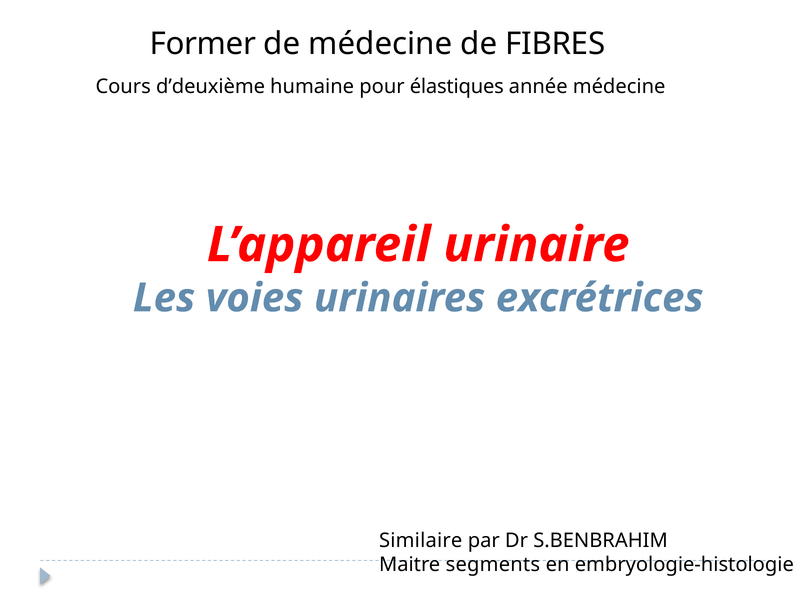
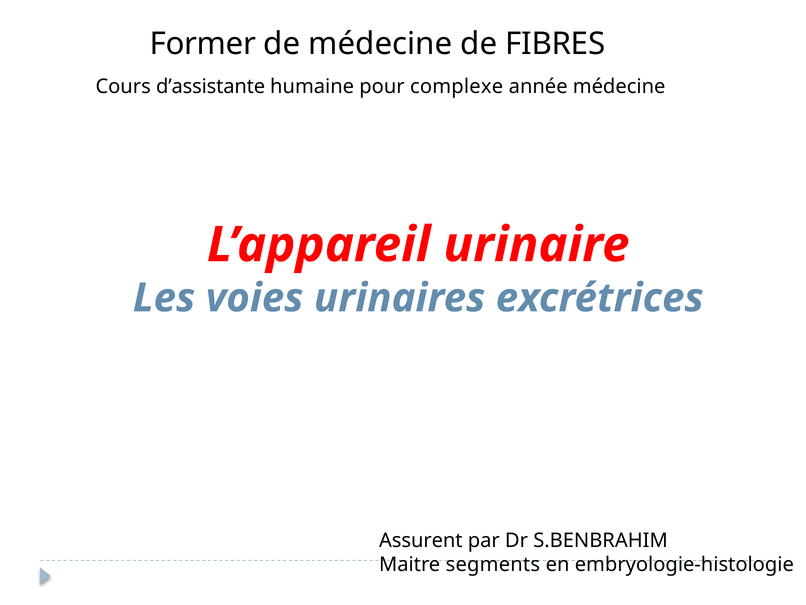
d’deuxième: d’deuxième -> d’assistante
élastiques: élastiques -> complexe
Similaire: Similaire -> Assurent
